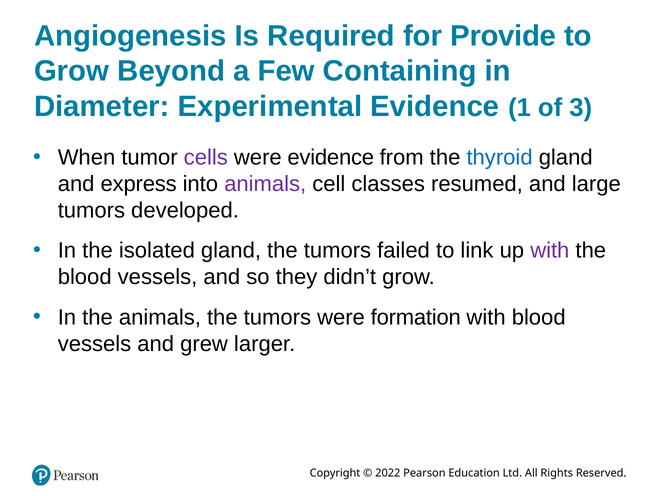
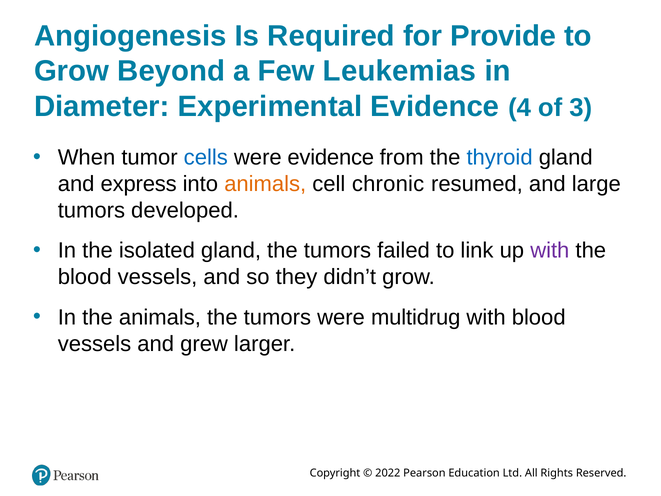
Containing: Containing -> Leukemias
1: 1 -> 4
cells colour: purple -> blue
animals at (265, 184) colour: purple -> orange
classes: classes -> chronic
formation: formation -> multidrug
